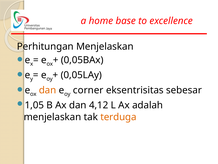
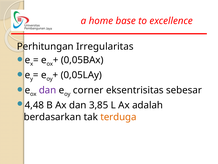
Perhitungan Menjelaskan: Menjelaskan -> Irregularitas
dan at (48, 90) colour: orange -> purple
1,05: 1,05 -> 4,48
4,12: 4,12 -> 3,85
menjelaskan at (52, 117): menjelaskan -> berdasarkan
